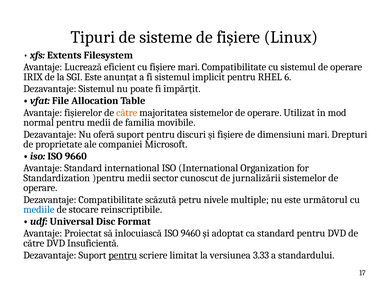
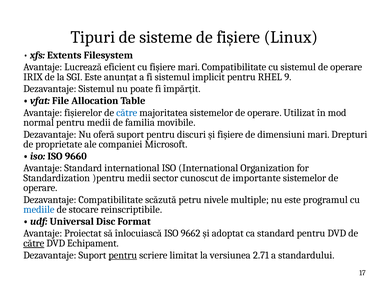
6: 6 -> 9
către at (127, 113) colour: orange -> blue
jurnalizării: jurnalizării -> importante
următorul: următorul -> programul
9460: 9460 -> 9662
către at (34, 243) underline: none -> present
Insuficientă: Insuficientă -> Echipament
3.33: 3.33 -> 2.71
